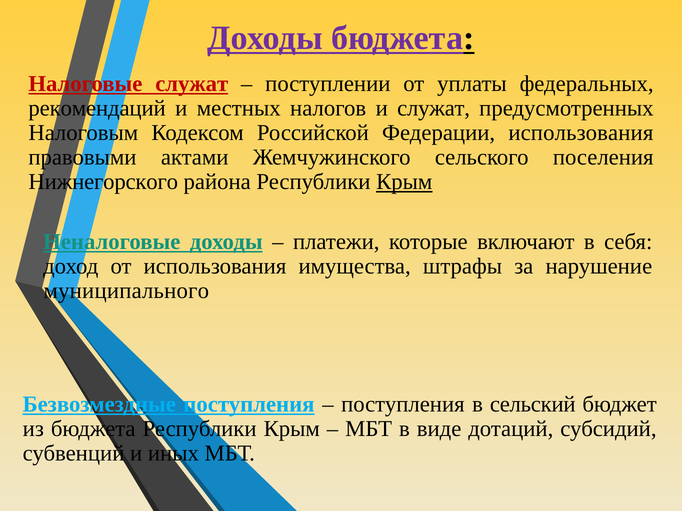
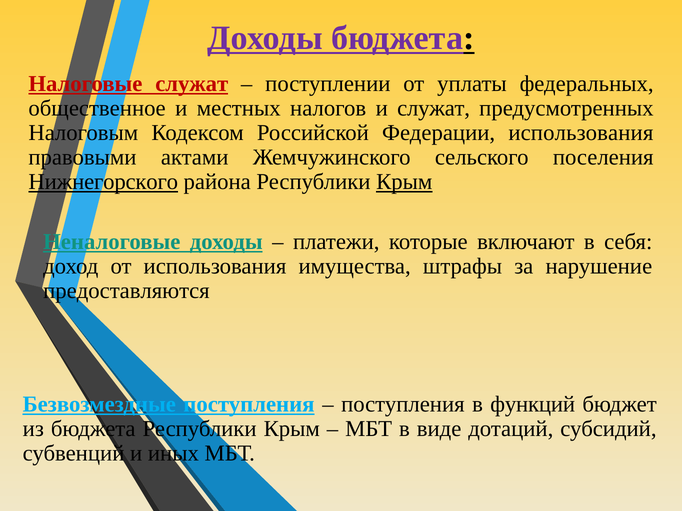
рекомендаций: рекомендаций -> общественное
Нижнегорского underline: none -> present
муниципального: муниципального -> предоставляются
сельский: сельский -> функций
